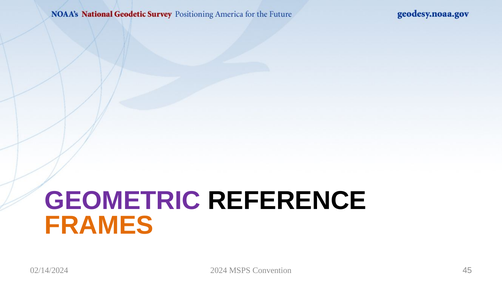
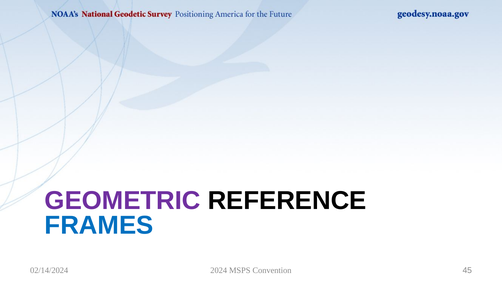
FRAMES colour: orange -> blue
